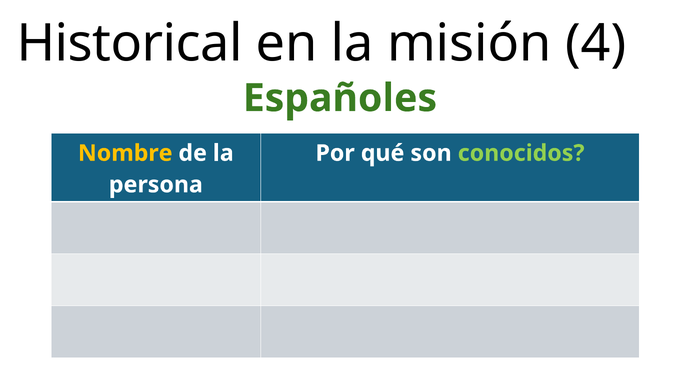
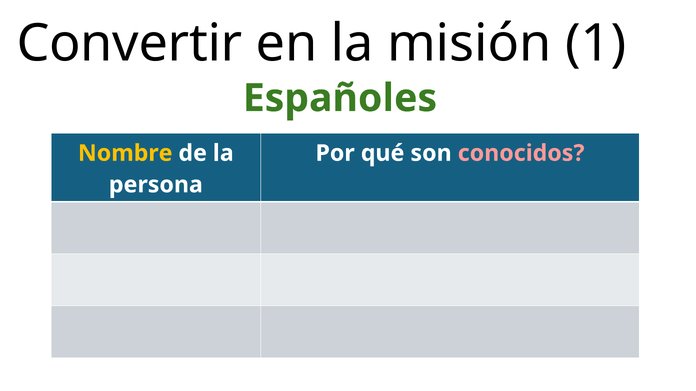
Historical: Historical -> Convertir
4: 4 -> 1
conocidos colour: light green -> pink
